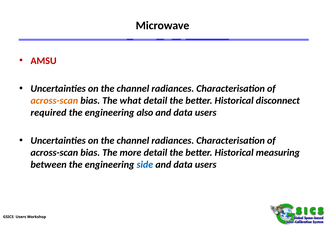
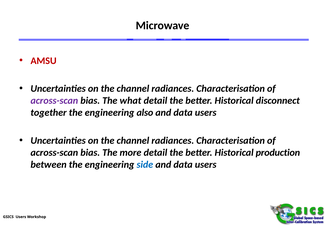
across-scan at (54, 101) colour: orange -> purple
required: required -> together
measuring: measuring -> production
